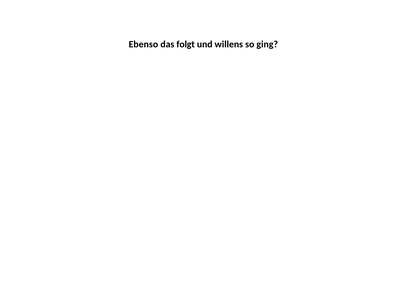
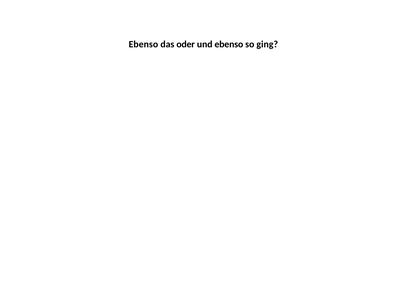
folgt: folgt -> oder
und willens: willens -> ebenso
